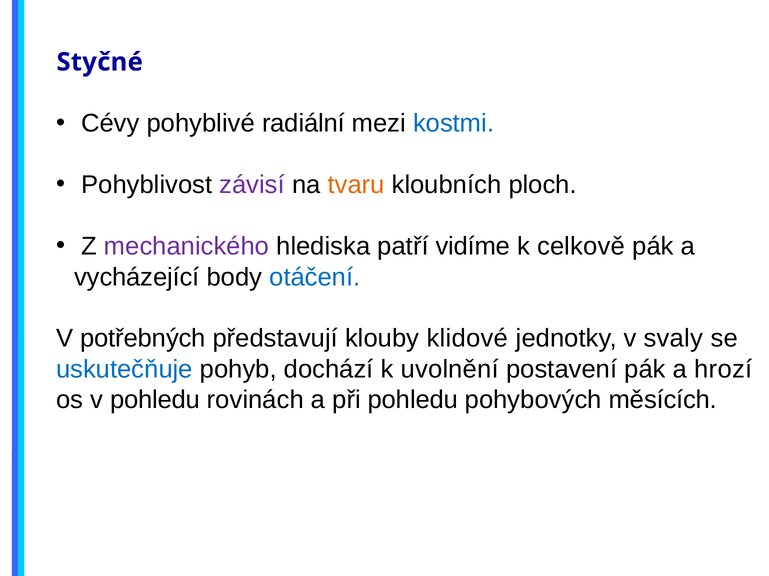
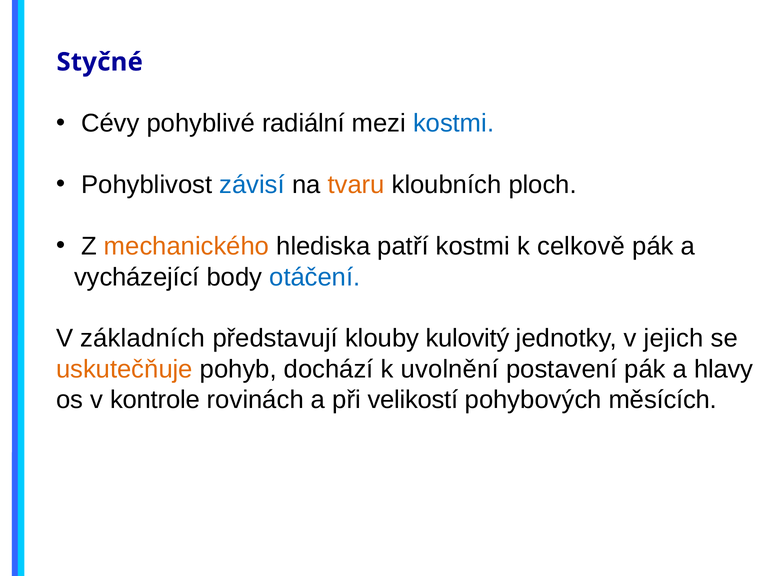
závisí colour: purple -> blue
mechanického colour: purple -> orange
patří vidíme: vidíme -> kostmi
potřebných: potřebných -> základních
klidové: klidové -> kulovitý
svaly: svaly -> jejich
uskutečňuje colour: blue -> orange
hrozí: hrozí -> hlavy
v pohledu: pohledu -> kontrole
při pohledu: pohledu -> velikostí
